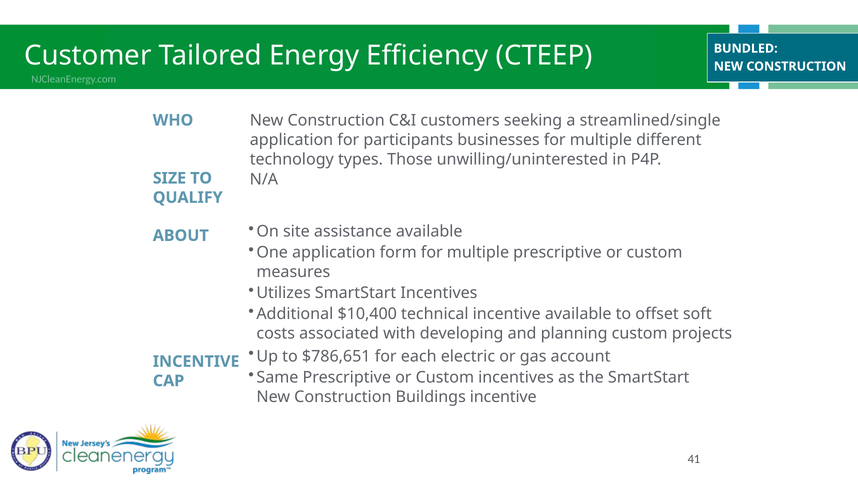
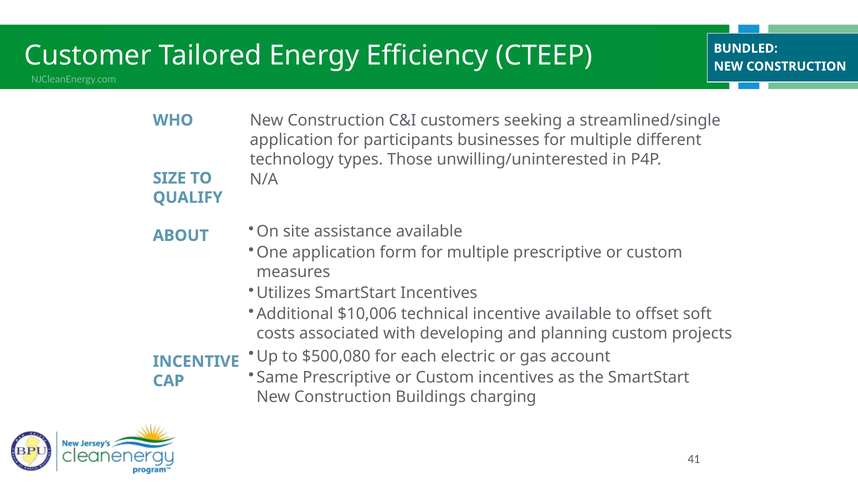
$10,400: $10,400 -> $10,006
$786,651: $786,651 -> $500,080
Buildings incentive: incentive -> charging
